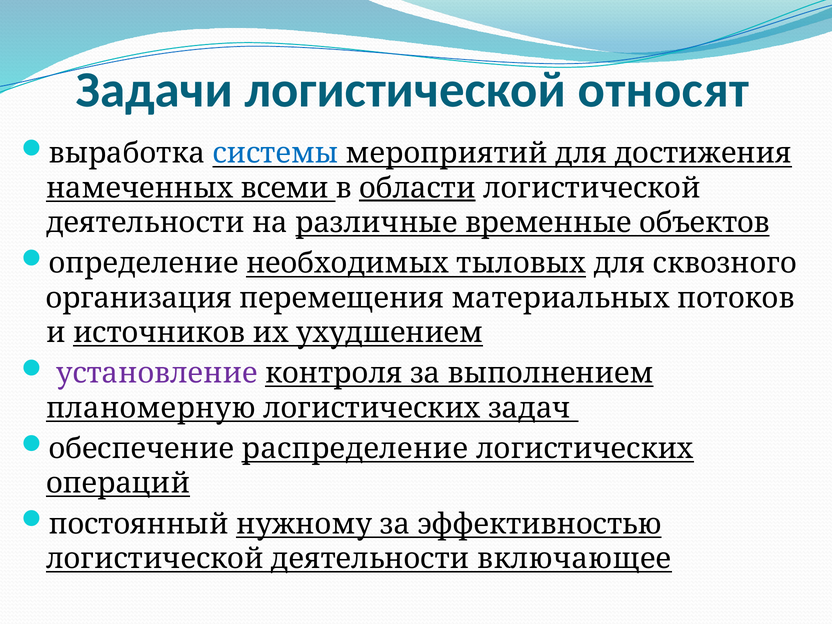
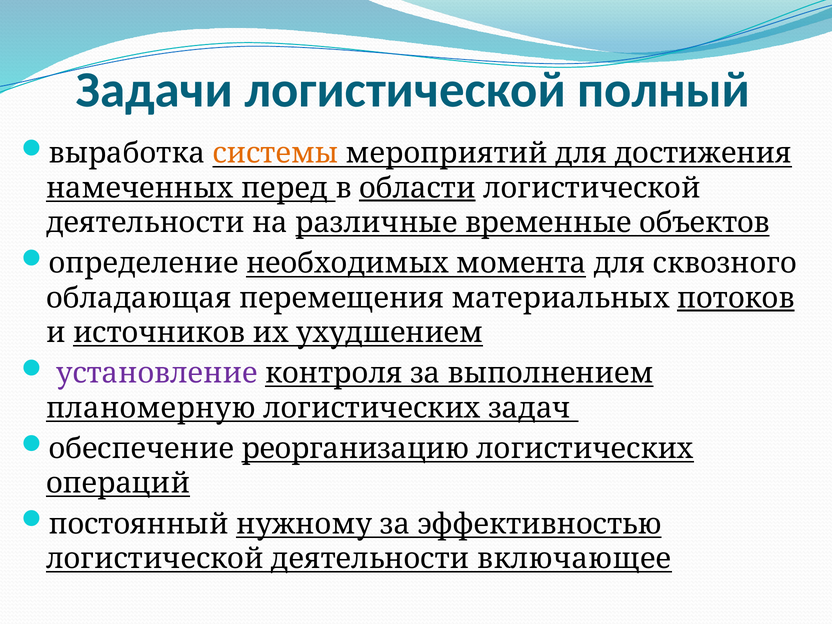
относят: относят -> полный
системы colour: blue -> orange
всеми: всеми -> перед
тыловых: тыловых -> момента
организация: организация -> обладающая
потоков underline: none -> present
распределение: распределение -> реорганизацию
